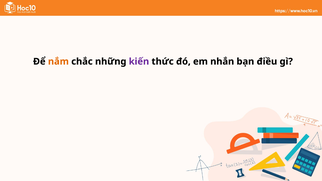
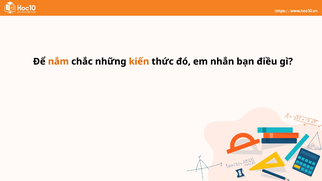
kiến colour: purple -> orange
